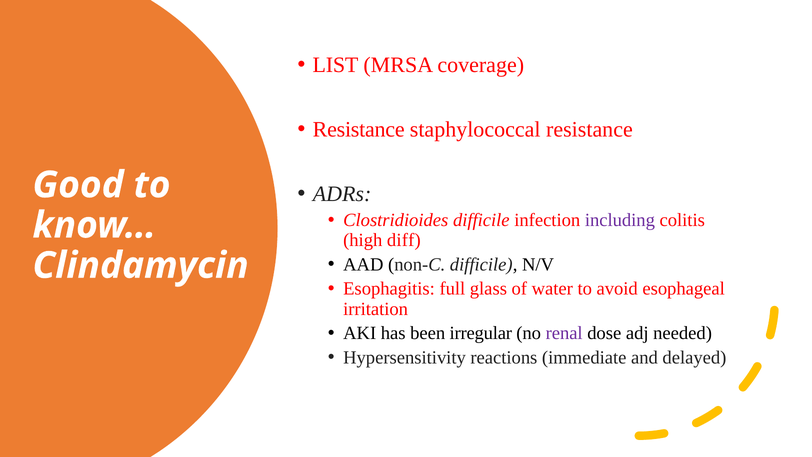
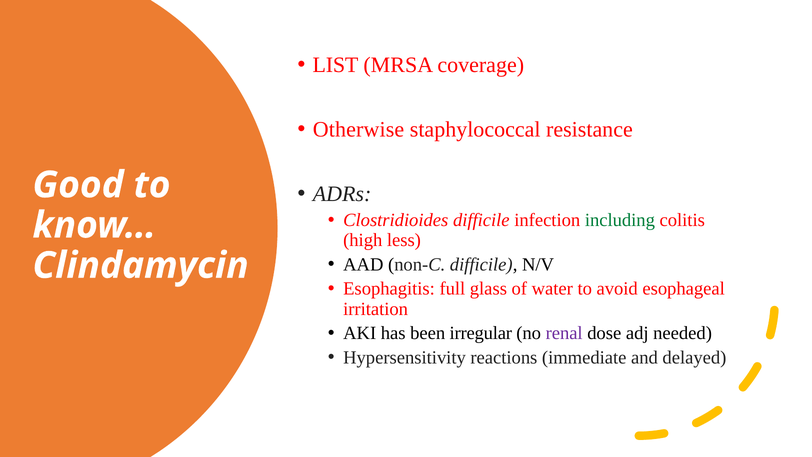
Resistance at (359, 129): Resistance -> Otherwise
including colour: purple -> green
diff: diff -> less
